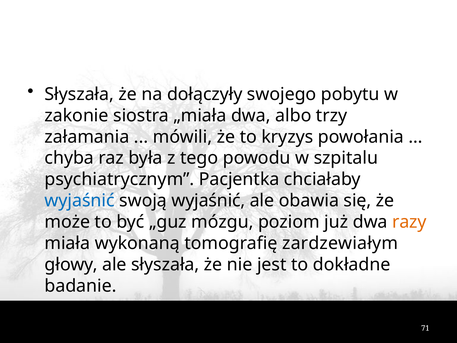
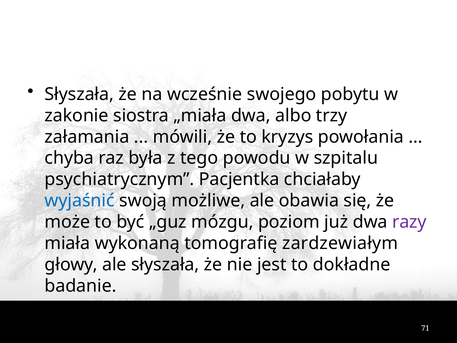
dołączyły: dołączyły -> wcześnie
swoją wyjaśnić: wyjaśnić -> możliwe
razy colour: orange -> purple
